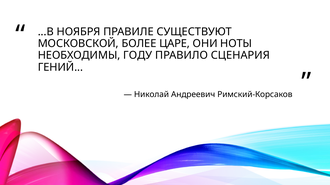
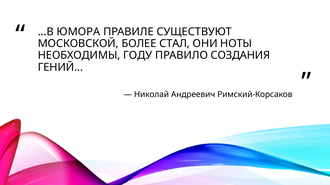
НОЯБРЯ: НОЯБРЯ -> ЮМОРА
ЦАРЕ: ЦАРЕ -> СТАЛ
СЦЕНАРИЯ: СЦЕНАРИЯ -> СОЗДАНИЯ
